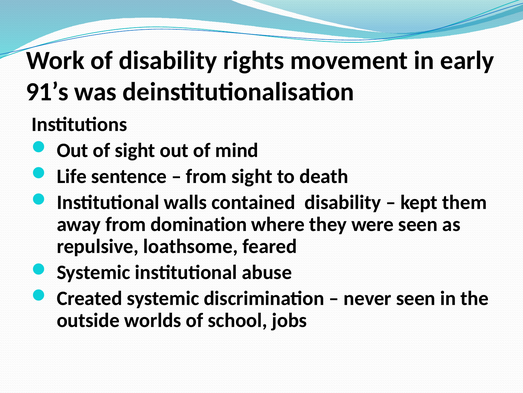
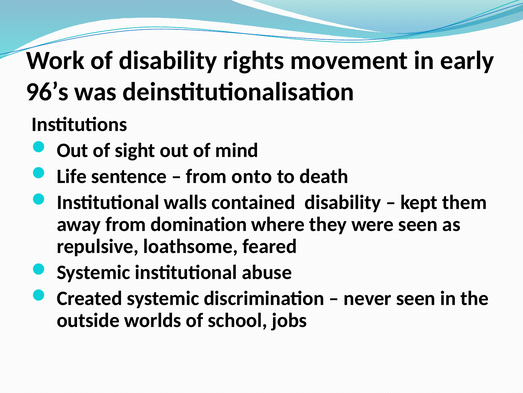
91’s: 91’s -> 96’s
from sight: sight -> onto
